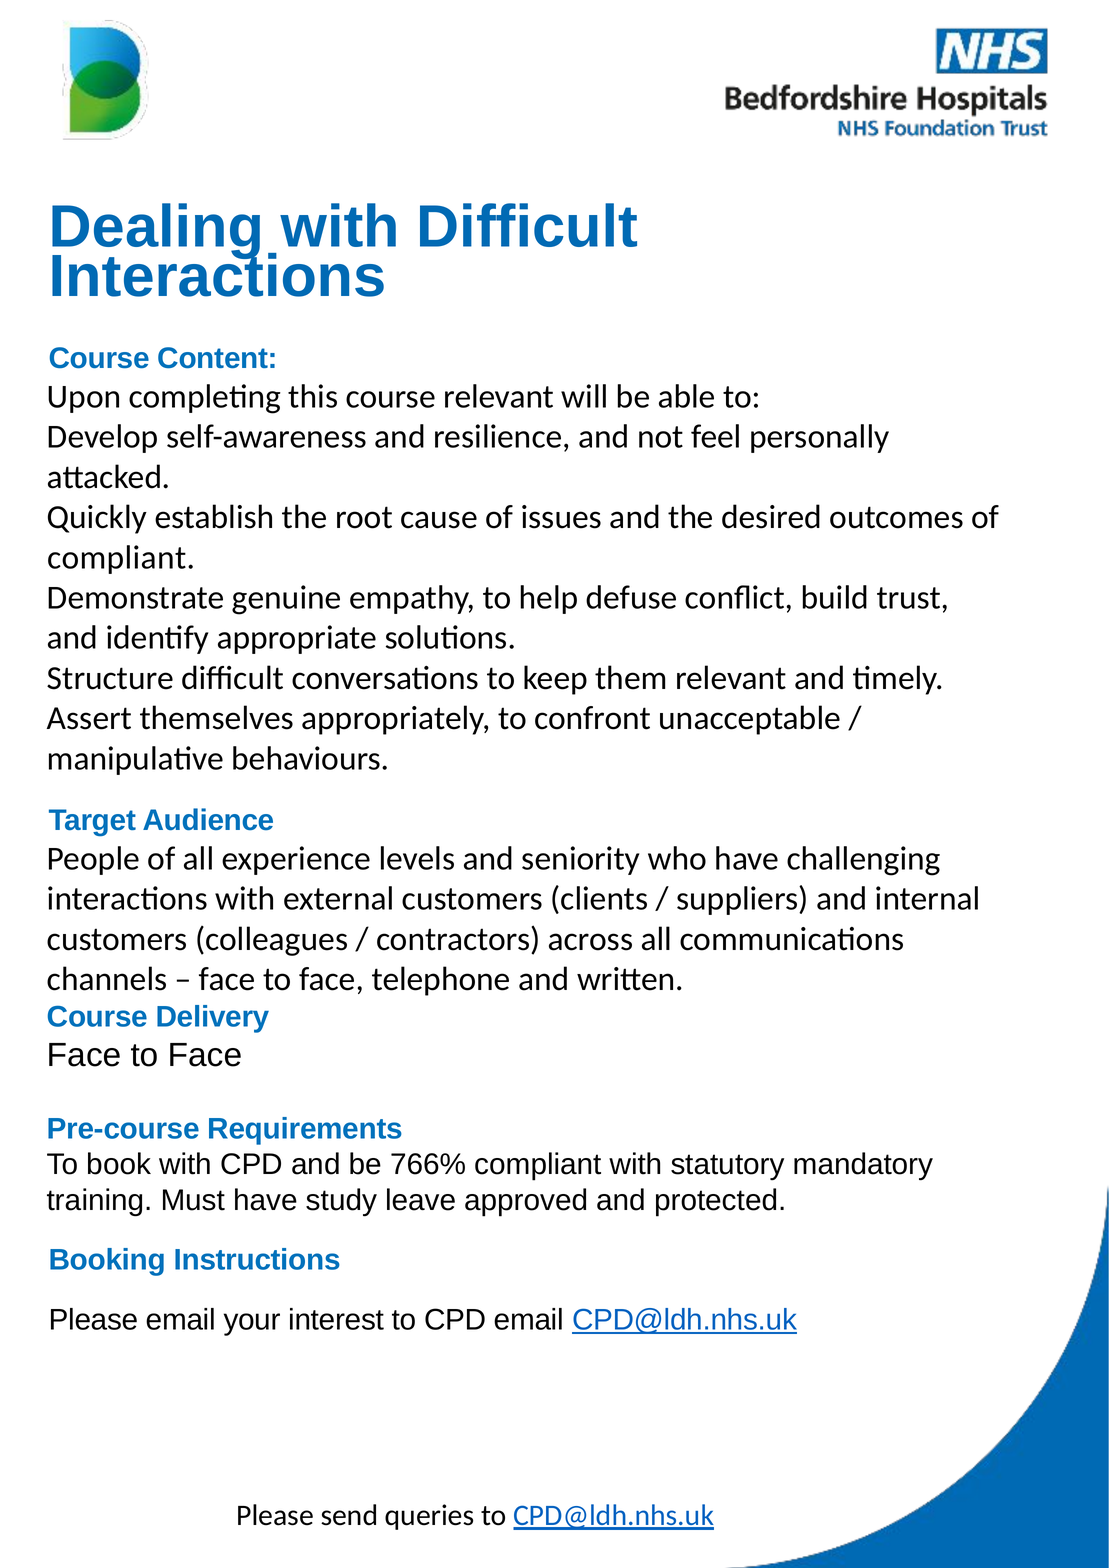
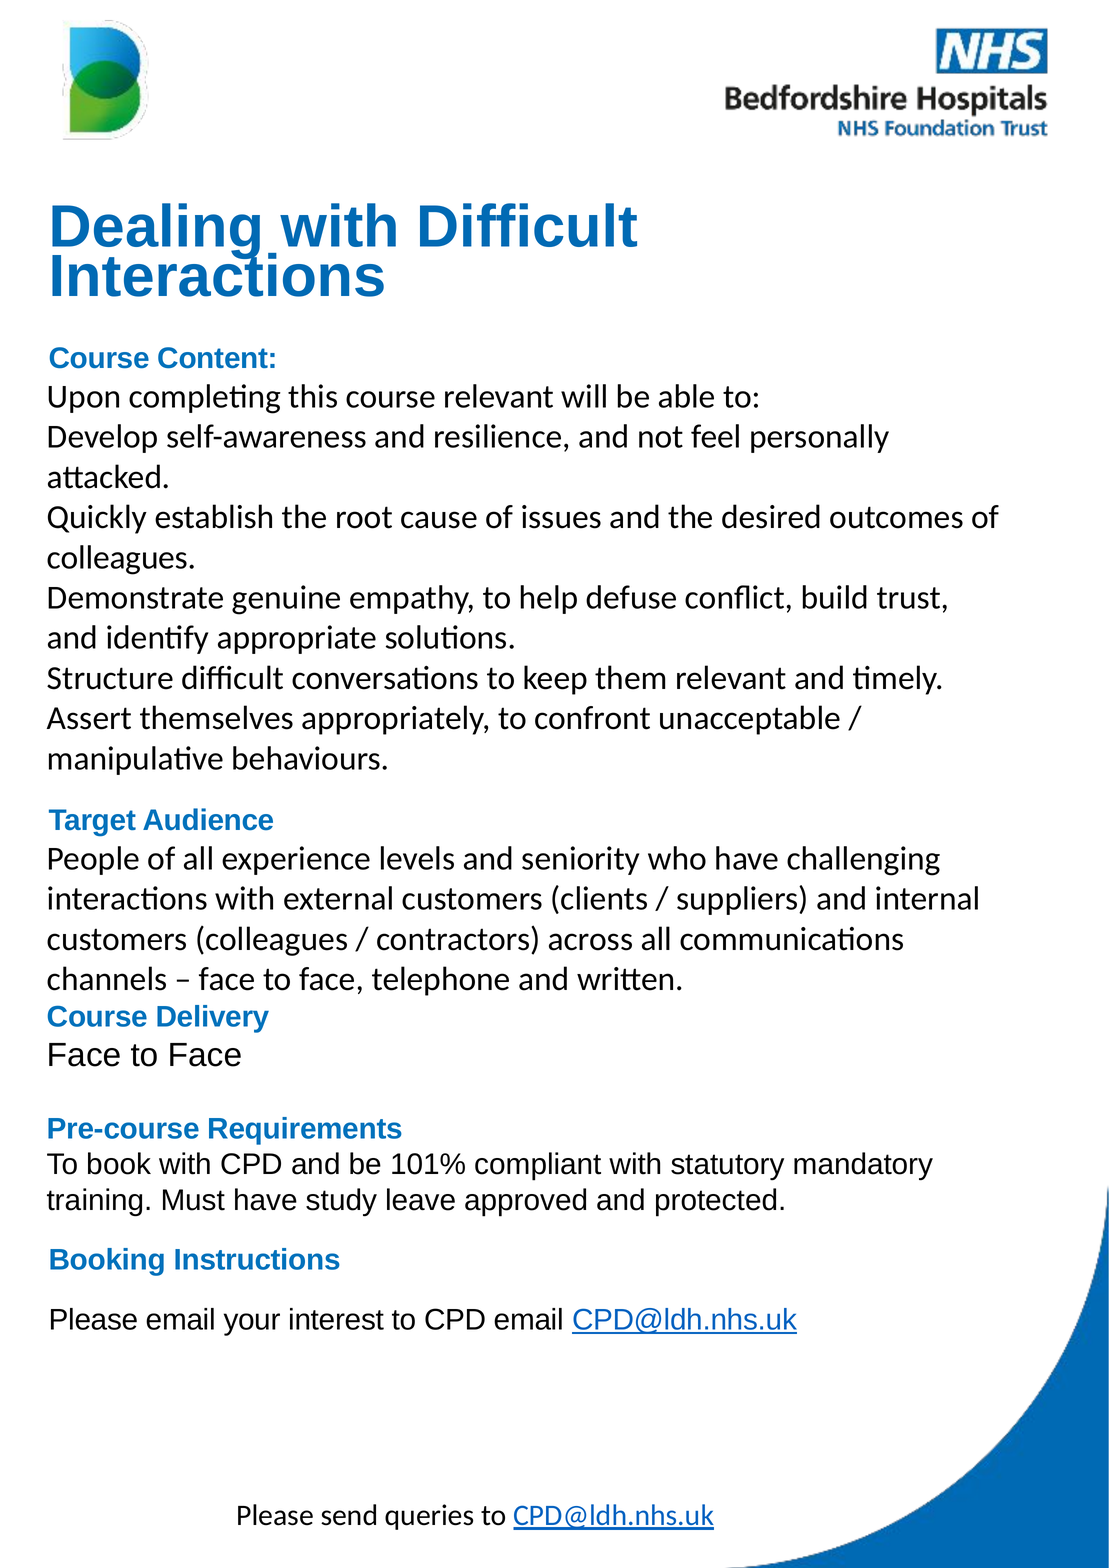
compliant at (121, 558): compliant -> colleagues
766%: 766% -> 101%
